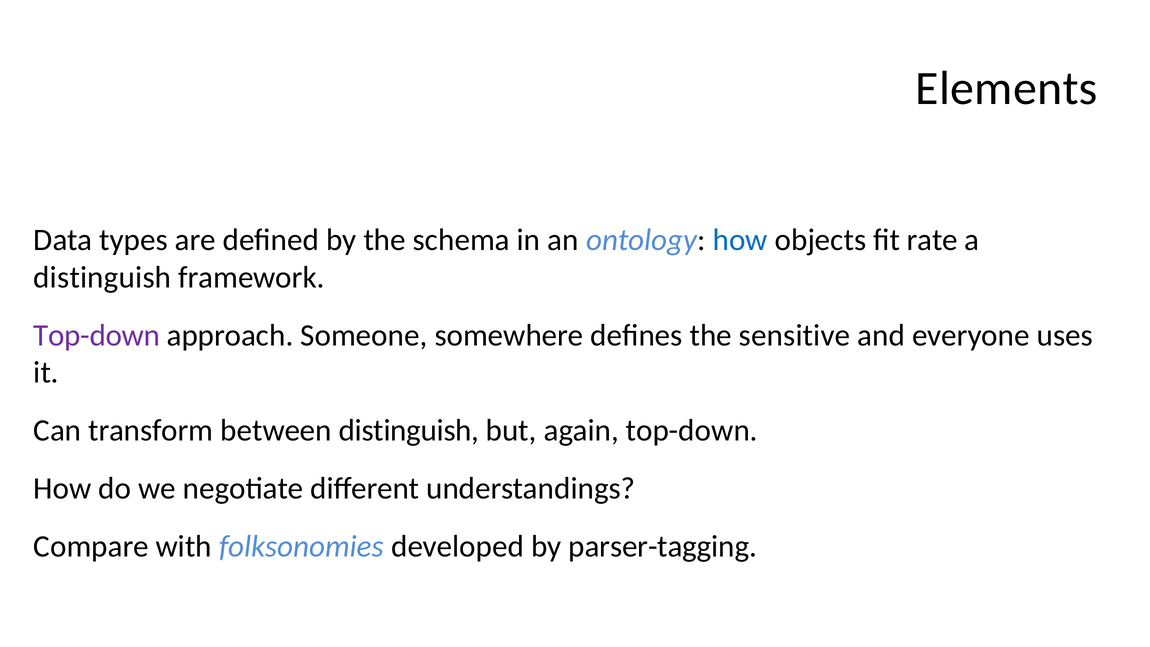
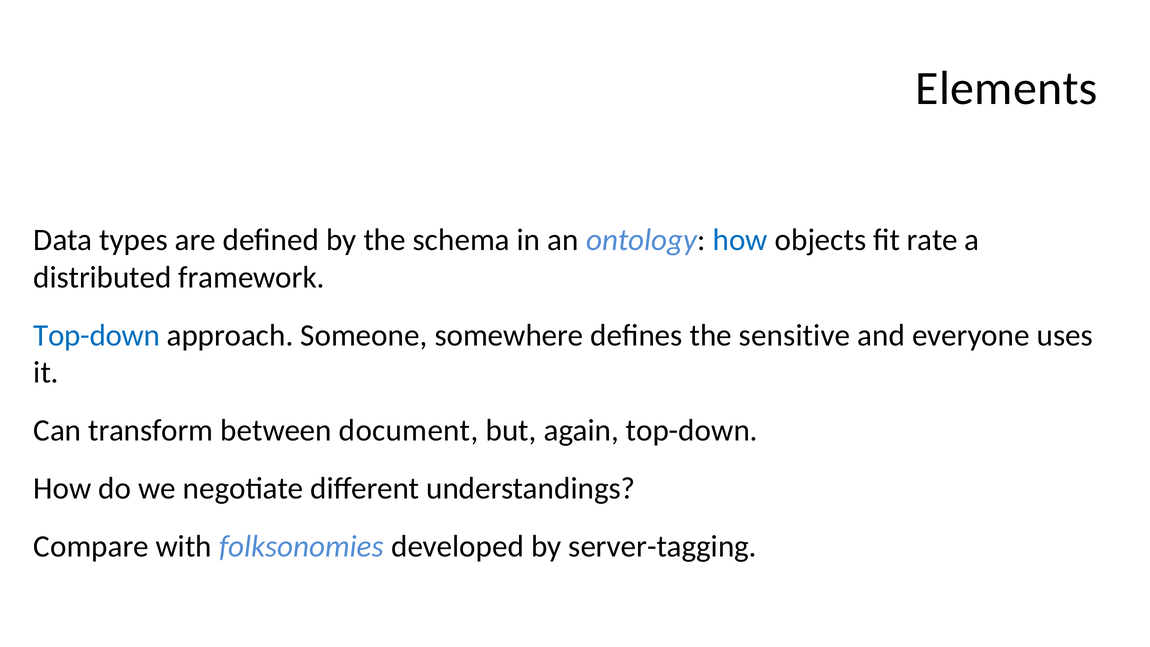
distinguish at (102, 277): distinguish -> distributed
Top-down at (97, 335) colour: purple -> blue
between distinguish: distinguish -> document
parser-tagging: parser-tagging -> server-tagging
